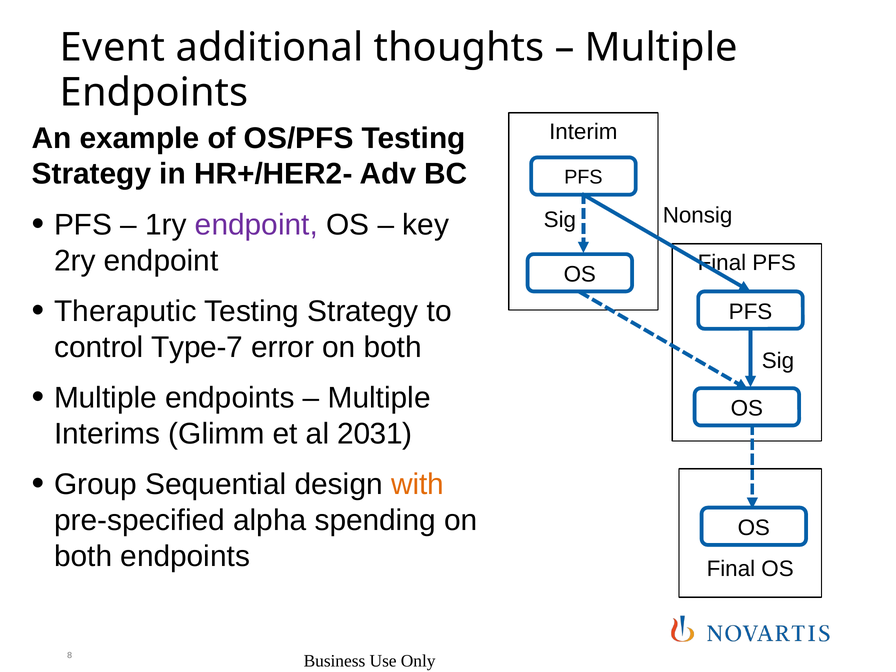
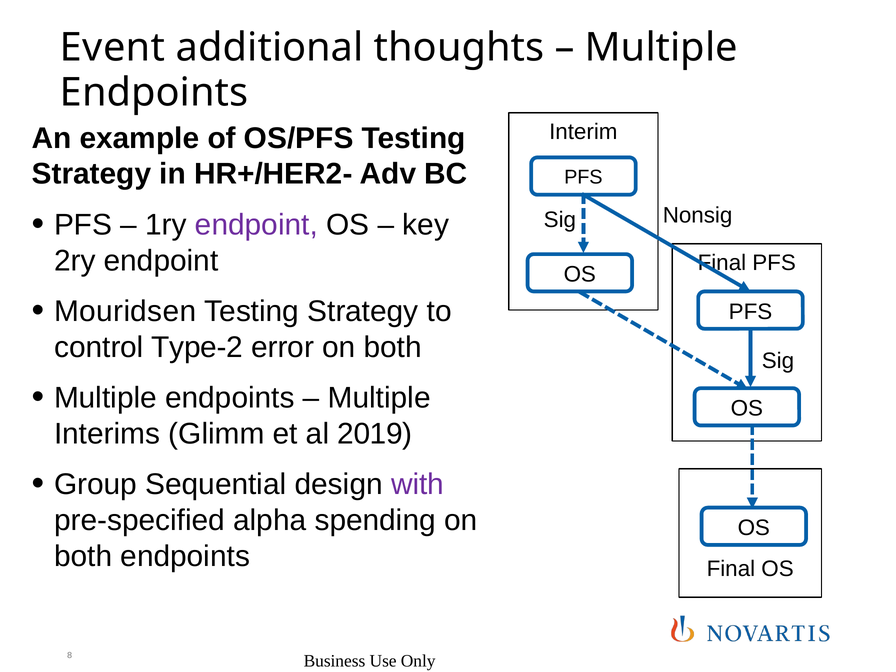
Theraputic: Theraputic -> Mouridsen
Type-7: Type-7 -> Type-2
2031: 2031 -> 2019
with colour: orange -> purple
